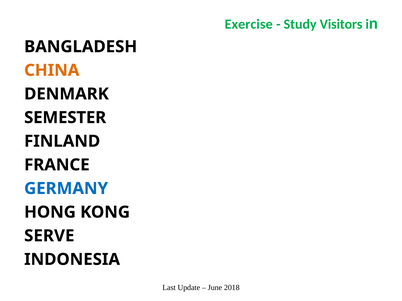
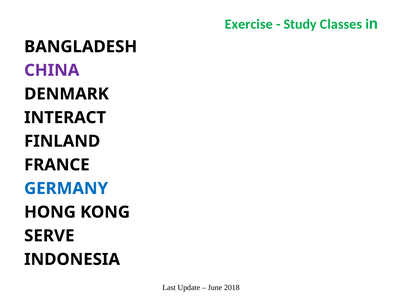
Visitors: Visitors -> Classes
CHINA colour: orange -> purple
SEMESTER: SEMESTER -> INTERACT
